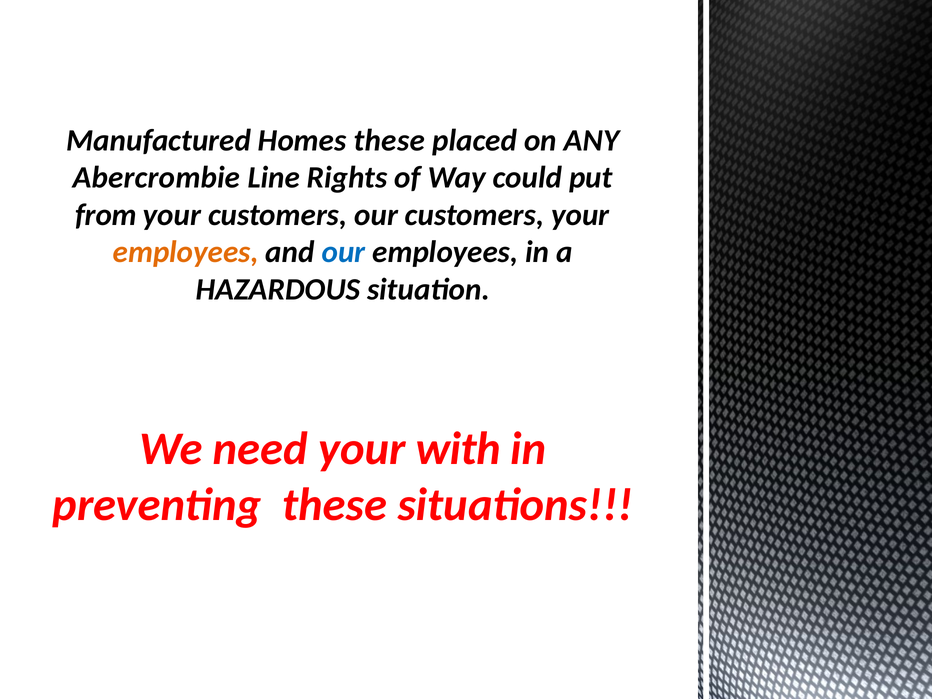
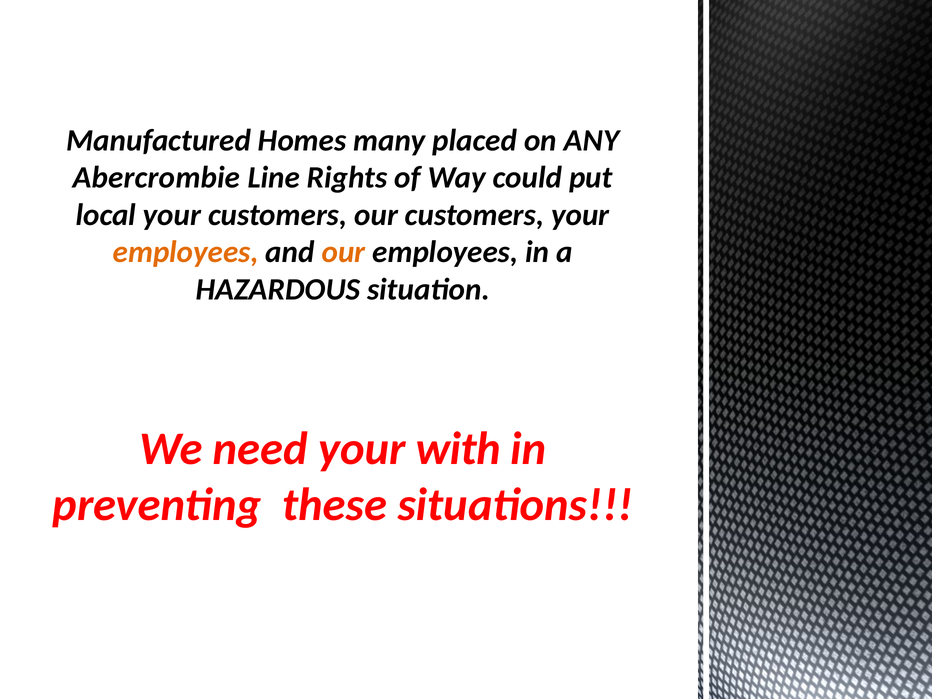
Homes these: these -> many
from: from -> local
our at (344, 252) colour: blue -> orange
